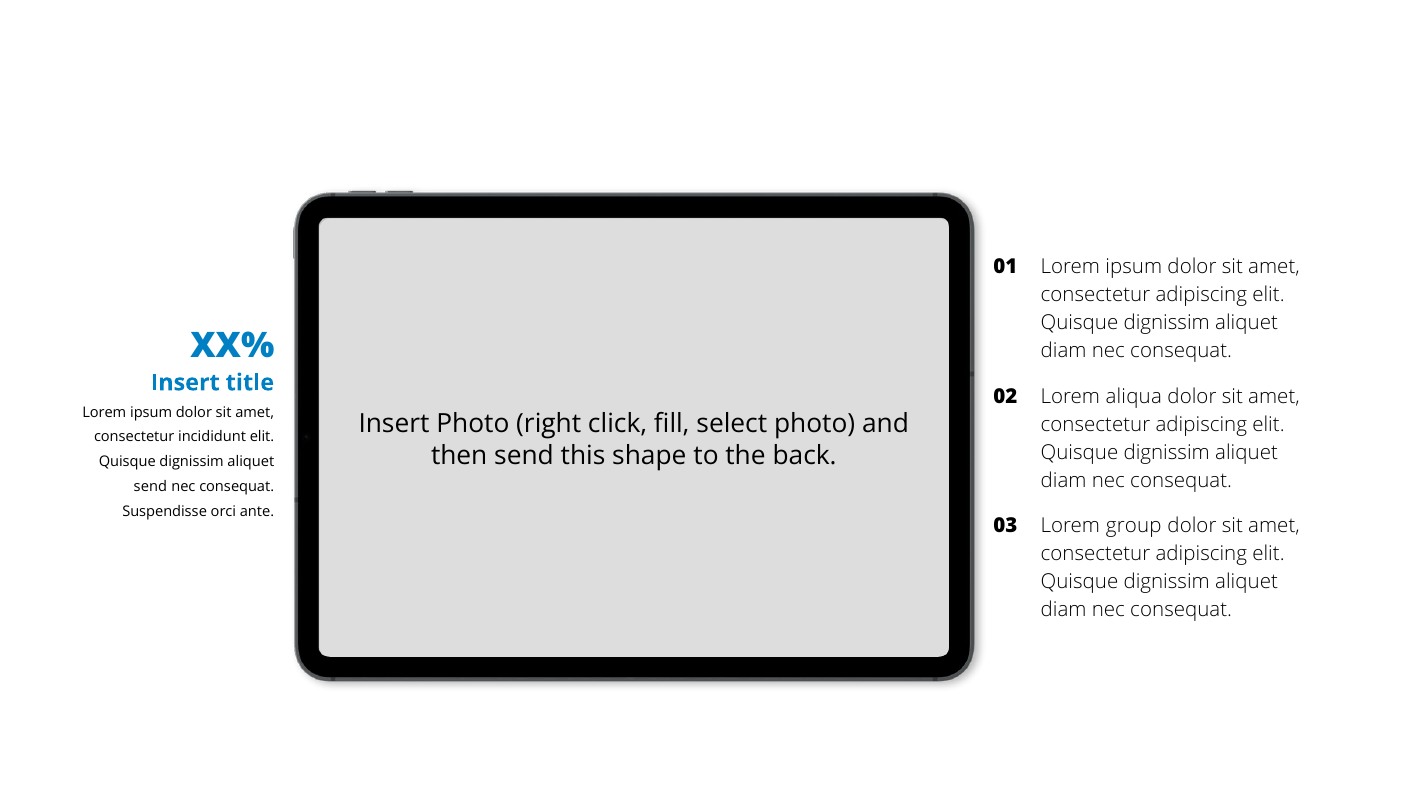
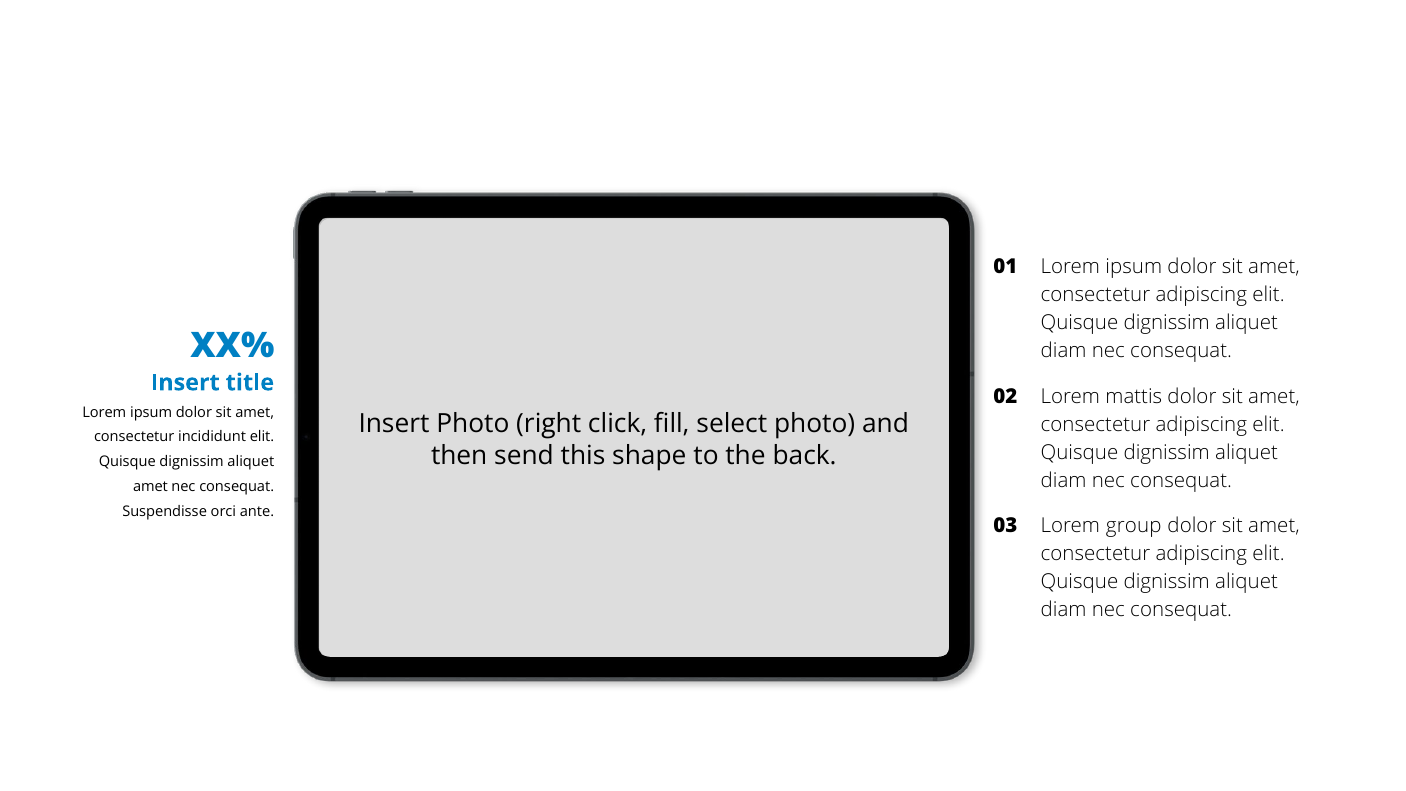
aliqua: aliqua -> mattis
send at (150, 487): send -> amet
